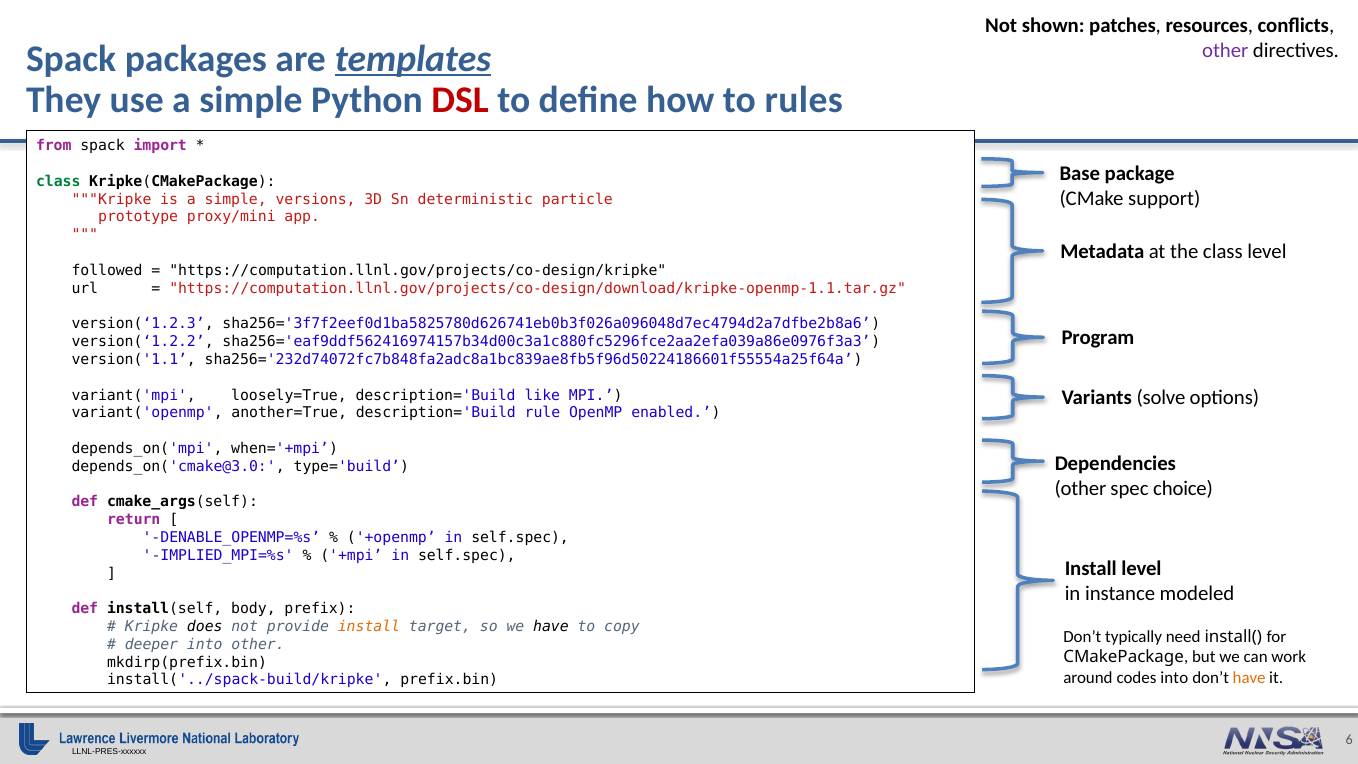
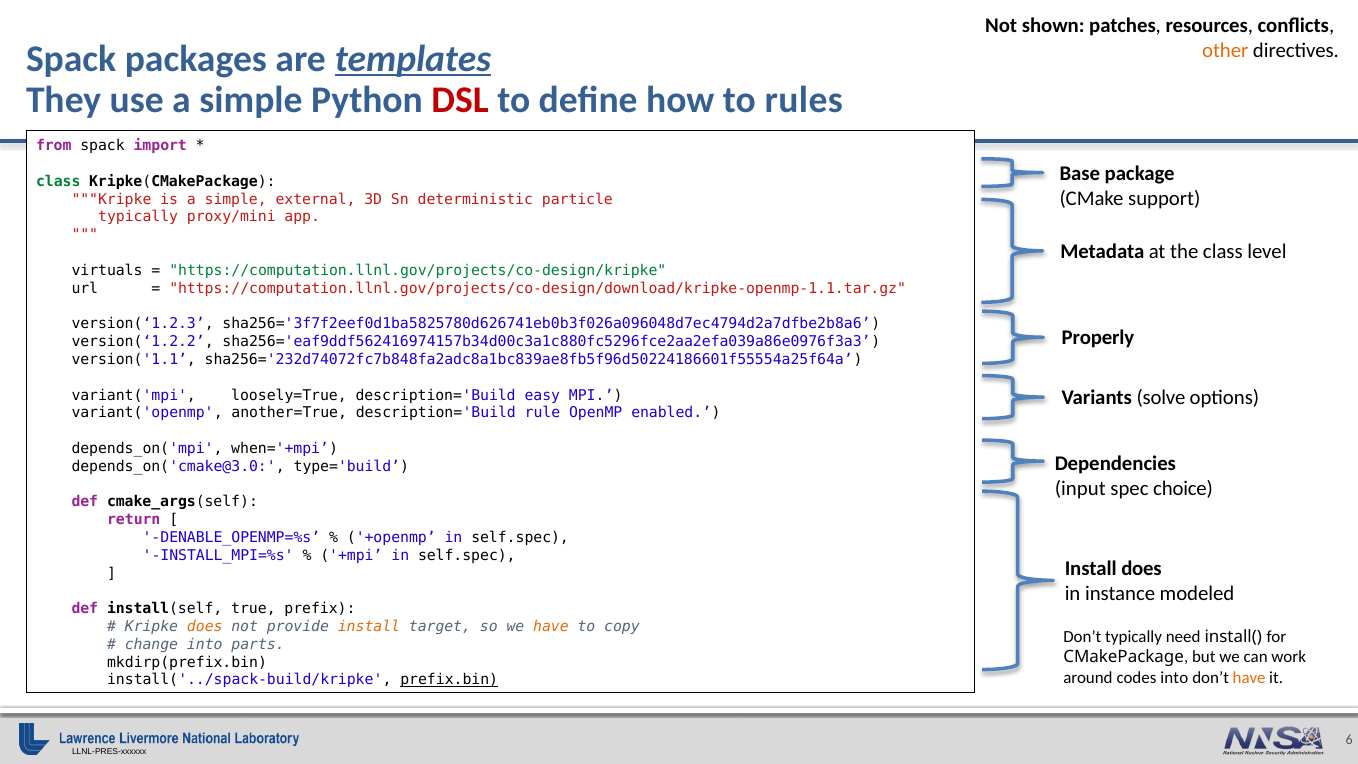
other at (1225, 51) colour: purple -> orange
versions: versions -> external
prototype at (138, 217): prototype -> typically
followed: followed -> virtuals
https://computation.llnl.gov/projects/co-design/kripke colour: black -> green
Program: Program -> Properly
like: like -> easy
other at (1080, 488): other -> input
IMPLIED_MPI=%s: IMPLIED_MPI=%s -> INSTALL_MPI=%s
Install level: level -> does
body: body -> true
does at (205, 627) colour: black -> orange
have at (551, 627) colour: black -> orange
deeper: deeper -> change
into other: other -> parts
prefix.bin underline: none -> present
